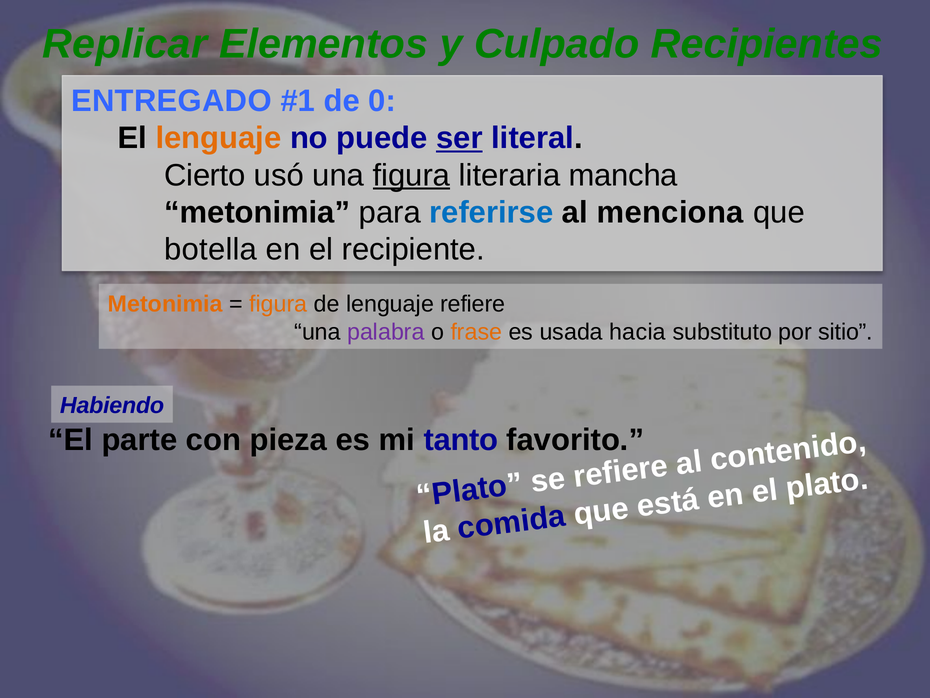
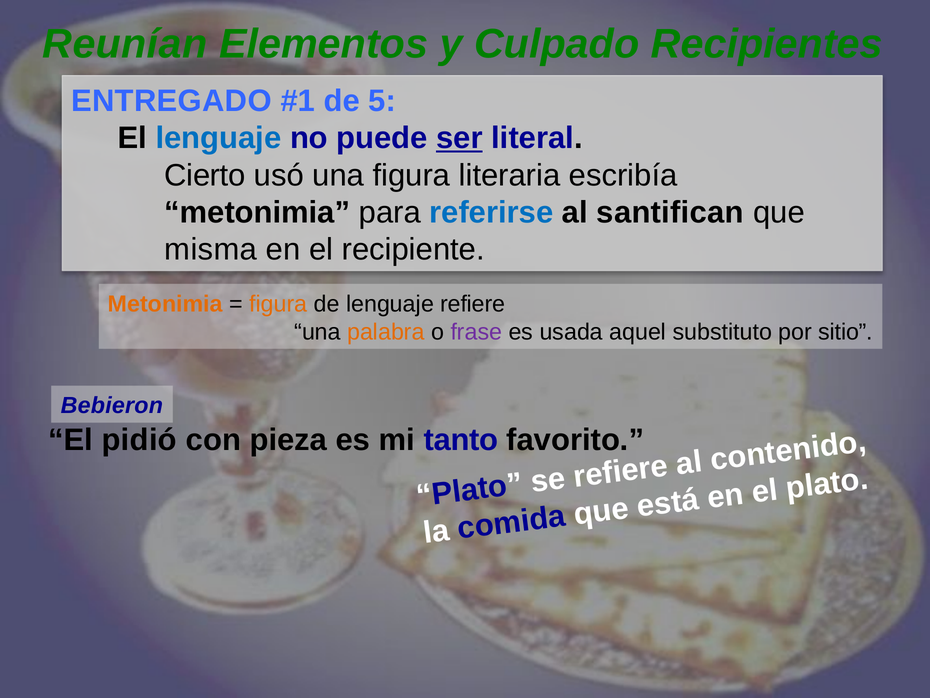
Replicar: Replicar -> Reunían
0: 0 -> 5
lenguaje at (218, 138) colour: orange -> blue
figura at (411, 175) underline: present -> none
mancha: mancha -> escribía
menciona: menciona -> santifican
botella: botella -> misma
palabra colour: purple -> orange
frase colour: orange -> purple
hacia: hacia -> aquel
Habiendo: Habiendo -> Bebieron
parte: parte -> pidió
